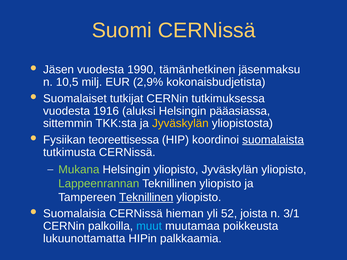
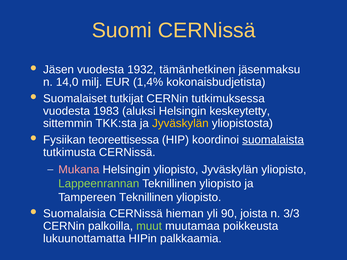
1990: 1990 -> 1932
10,5: 10,5 -> 14,0
2,9%: 2,9% -> 1,4%
1916: 1916 -> 1983
pääasiassa: pääasiassa -> keskeytetty
Mukana colour: light green -> pink
Teknillinen at (146, 198) underline: present -> none
52: 52 -> 90
3/1: 3/1 -> 3/3
muut colour: light blue -> light green
